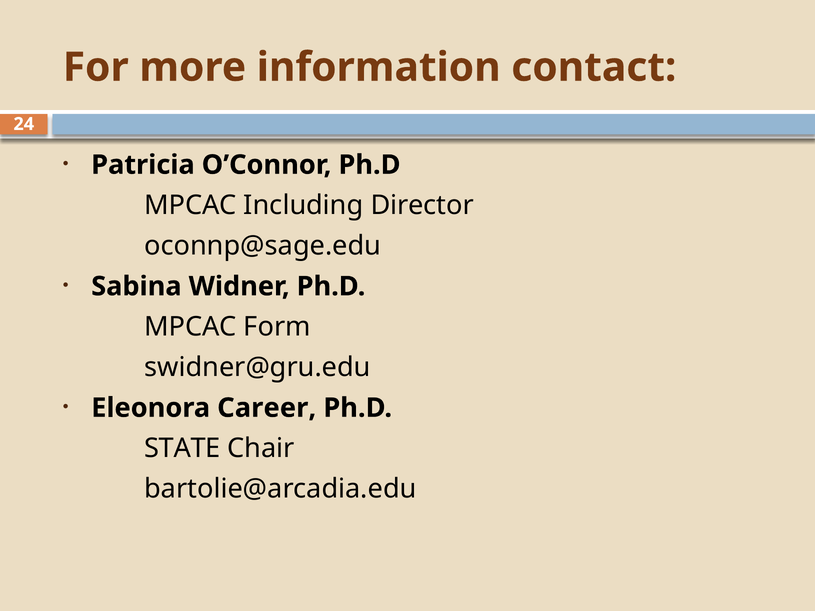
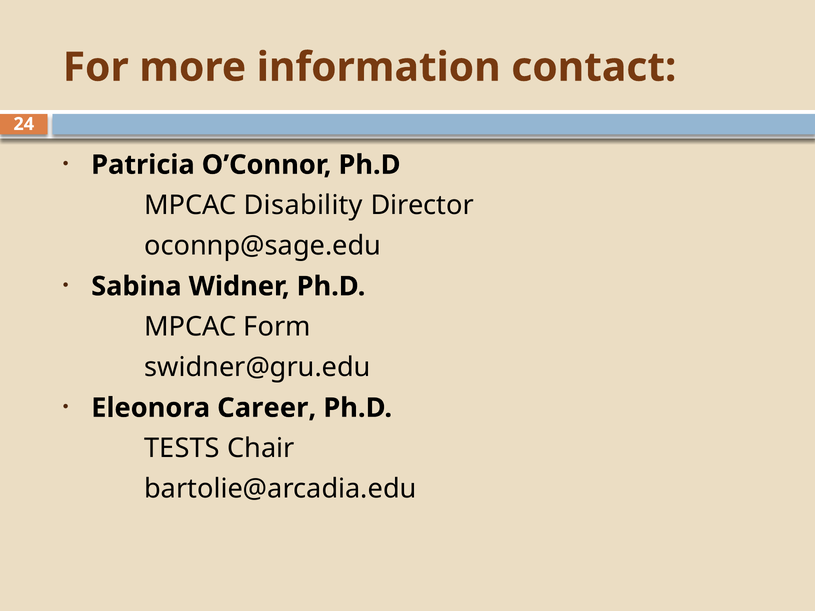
Including: Including -> Disability
STATE: STATE -> TESTS
